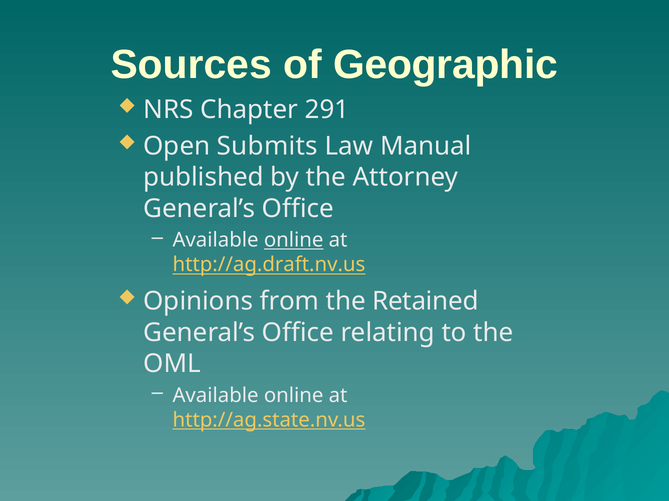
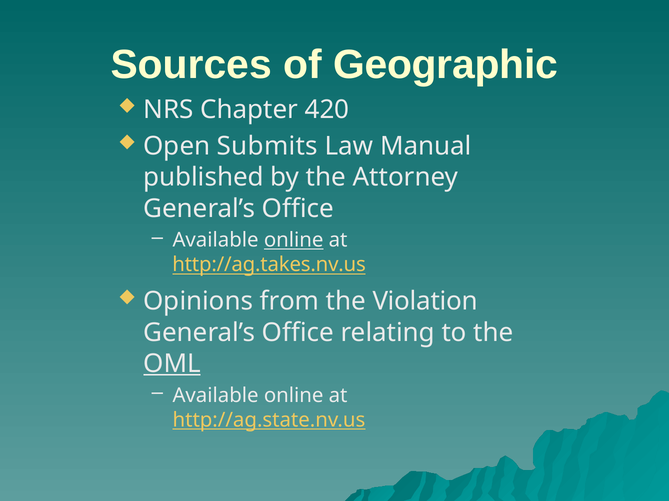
291: 291 -> 420
http://ag.draft.nv.us: http://ag.draft.nv.us -> http://ag.takes.nv.us
Retained: Retained -> Violation
OML underline: none -> present
